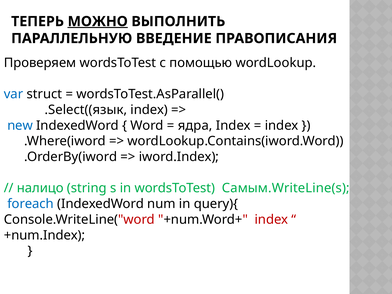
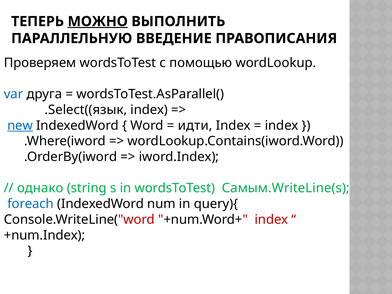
struct: struct -> друга
new underline: none -> present
ядра: ядра -> идти
налицо: налицо -> однако
